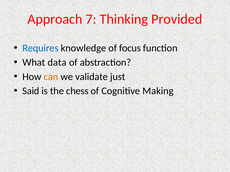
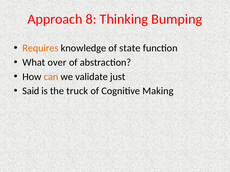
7: 7 -> 8
Provided: Provided -> Bumping
Requires colour: blue -> orange
focus: focus -> state
data: data -> over
chess: chess -> truck
